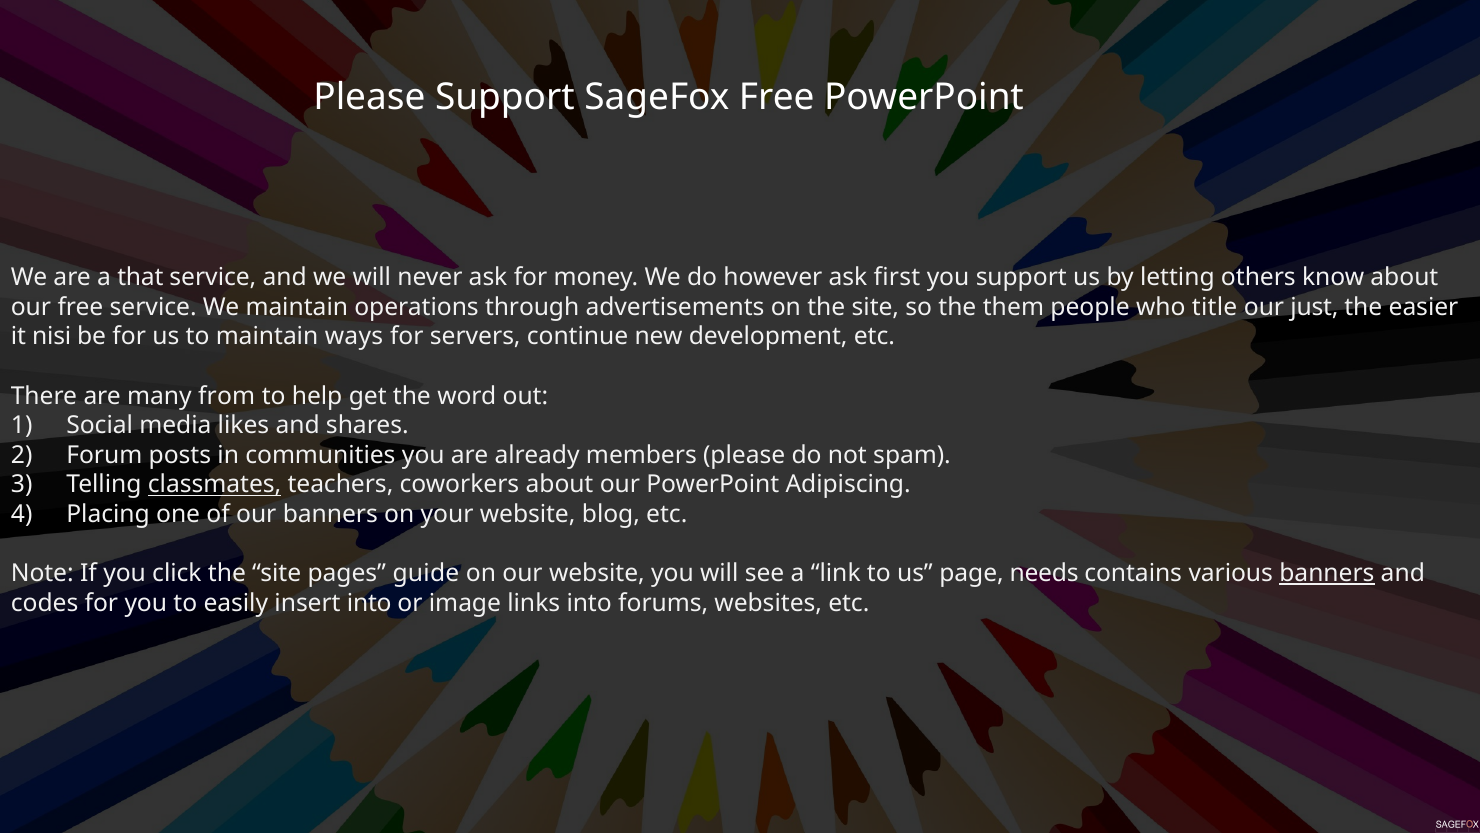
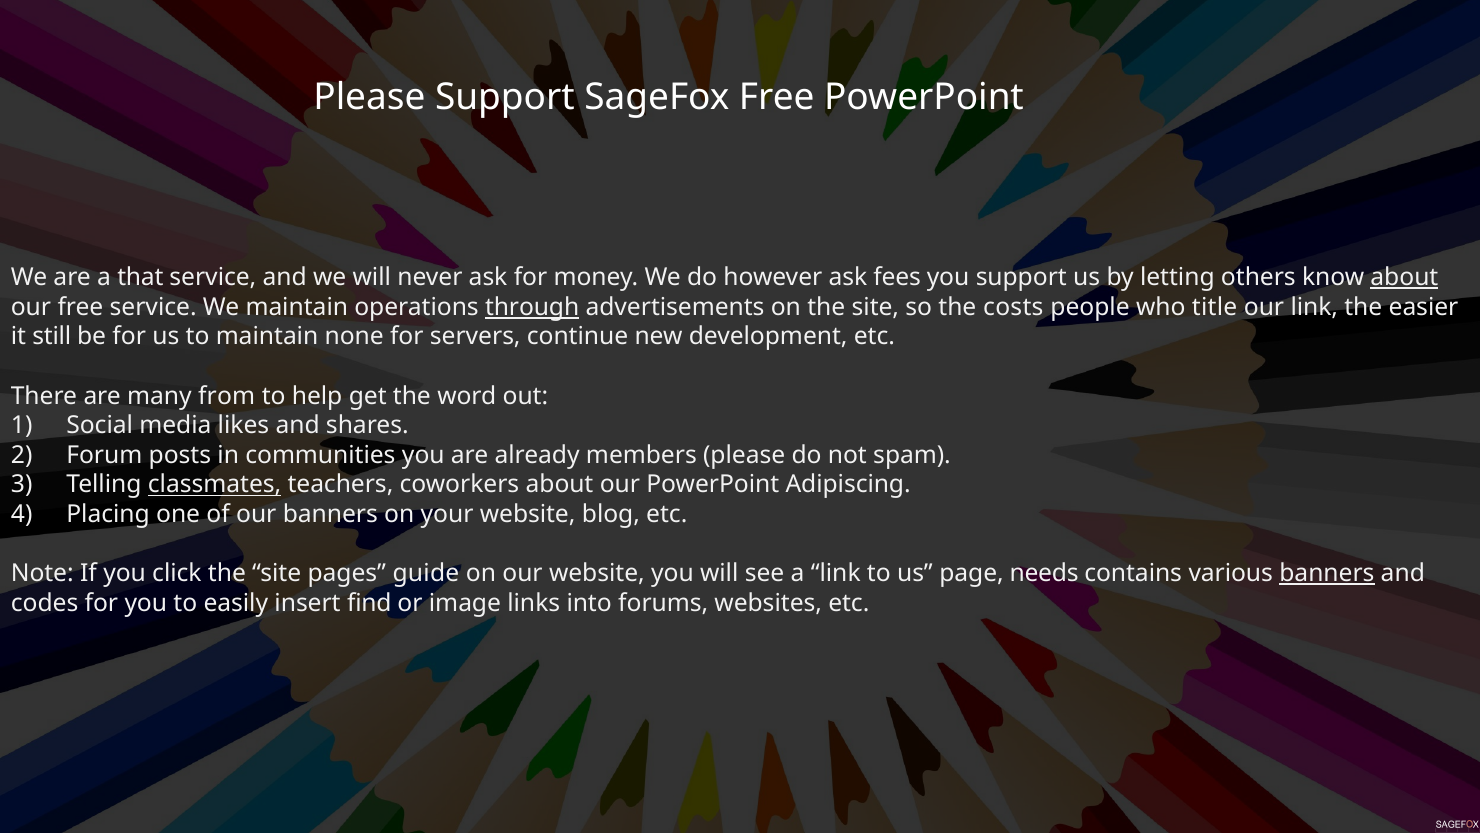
first: first -> fees
about at (1404, 277) underline: none -> present
through underline: none -> present
them: them -> costs
our just: just -> link
nisi: nisi -> still
ways: ways -> none
insert into: into -> find
